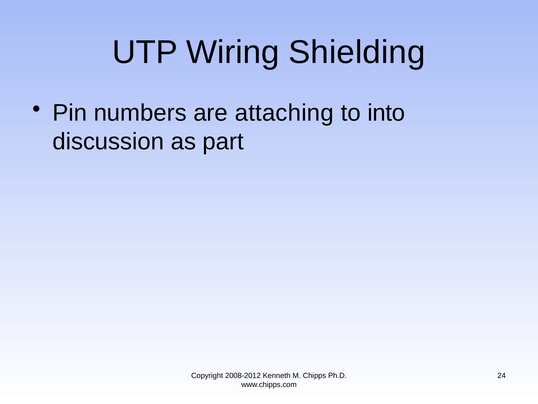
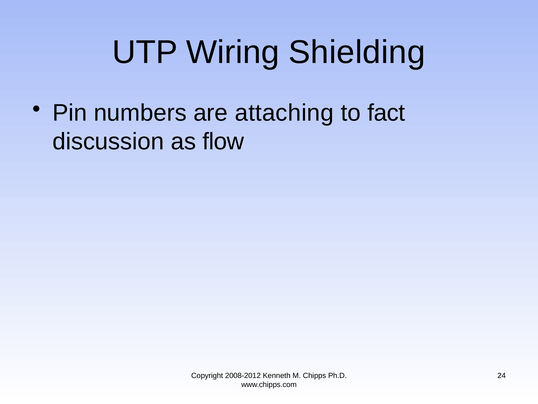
into: into -> fact
part: part -> flow
